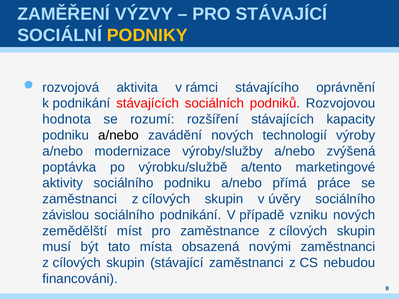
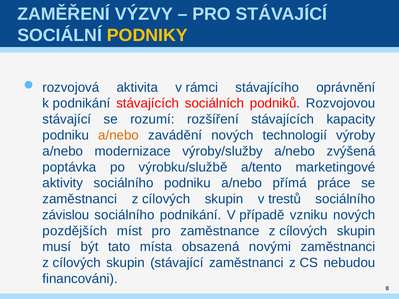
hodnota at (67, 119): hodnota -> stávající
a/nebo at (119, 135) colour: black -> orange
úvěry: úvěry -> trestů
zemědělští: zemědělští -> pozdějších
